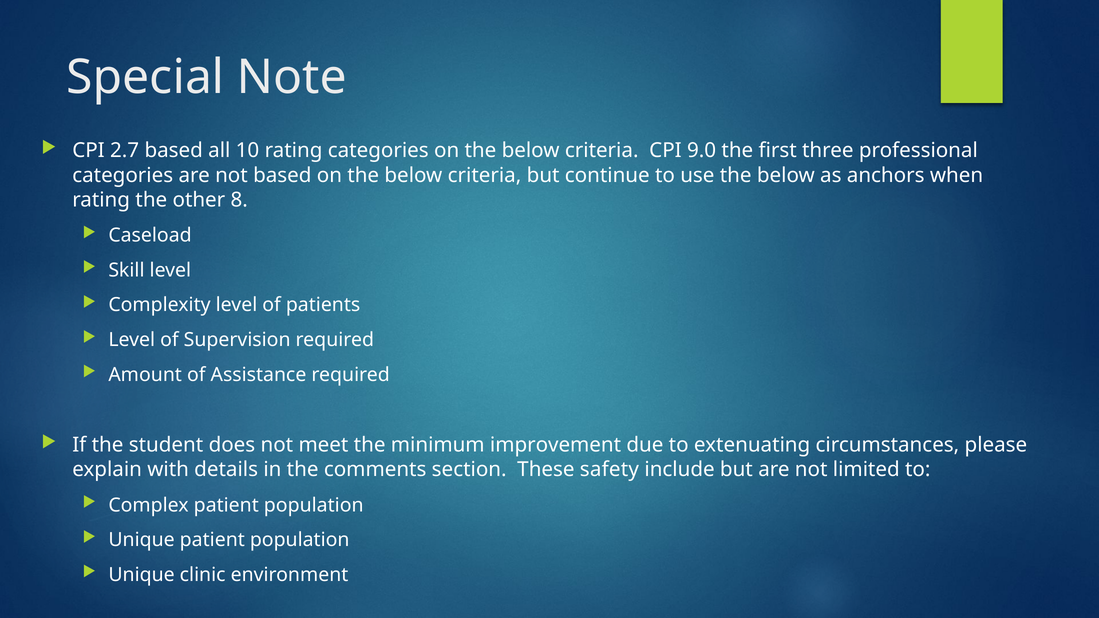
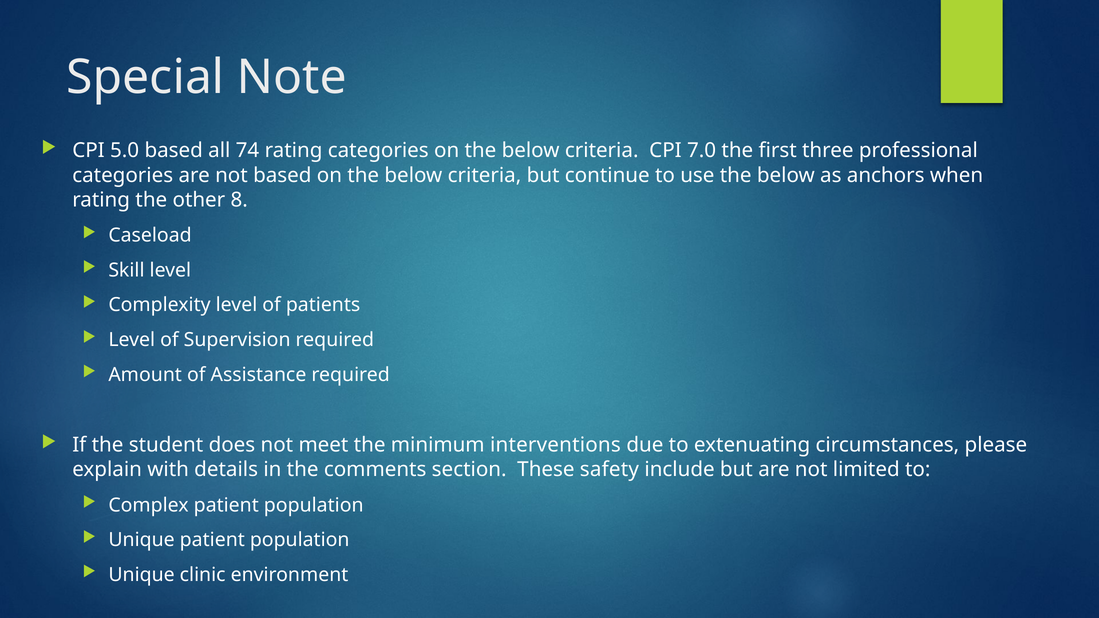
2.7: 2.7 -> 5.0
10: 10 -> 74
9.0: 9.0 -> 7.0
improvement: improvement -> interventions
